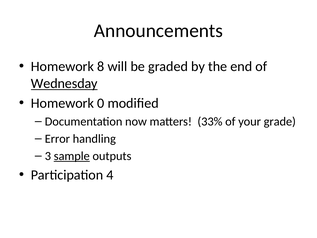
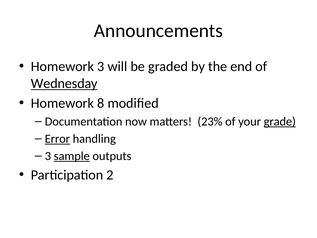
Homework 8: 8 -> 3
0: 0 -> 8
33%: 33% -> 23%
grade underline: none -> present
Error underline: none -> present
4: 4 -> 2
